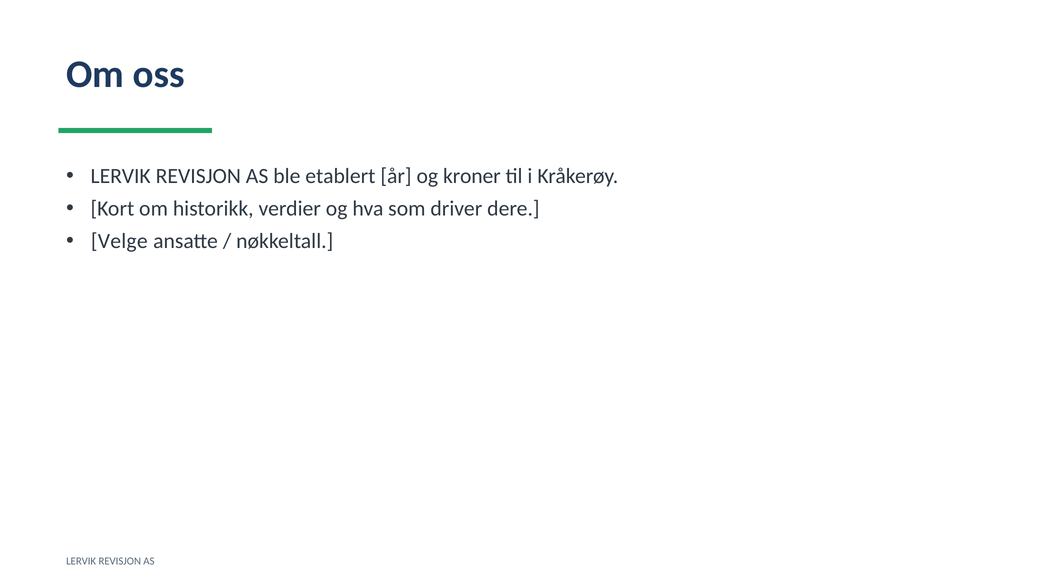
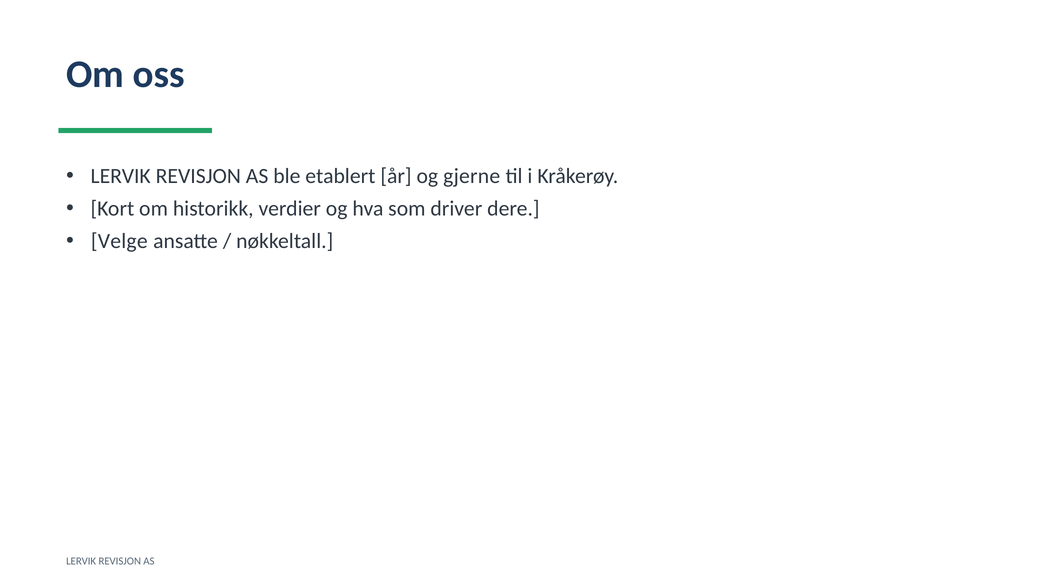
kroner: kroner -> gjerne
